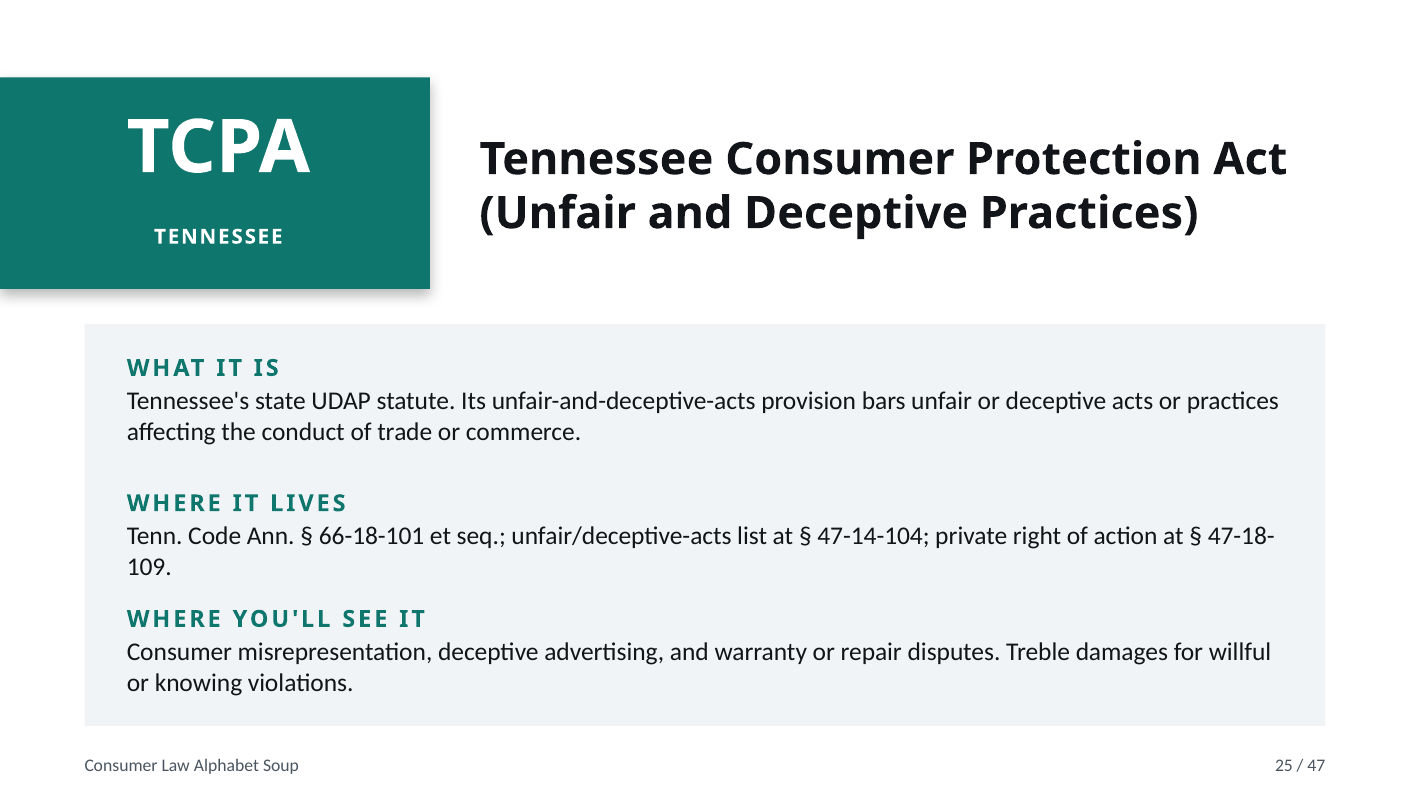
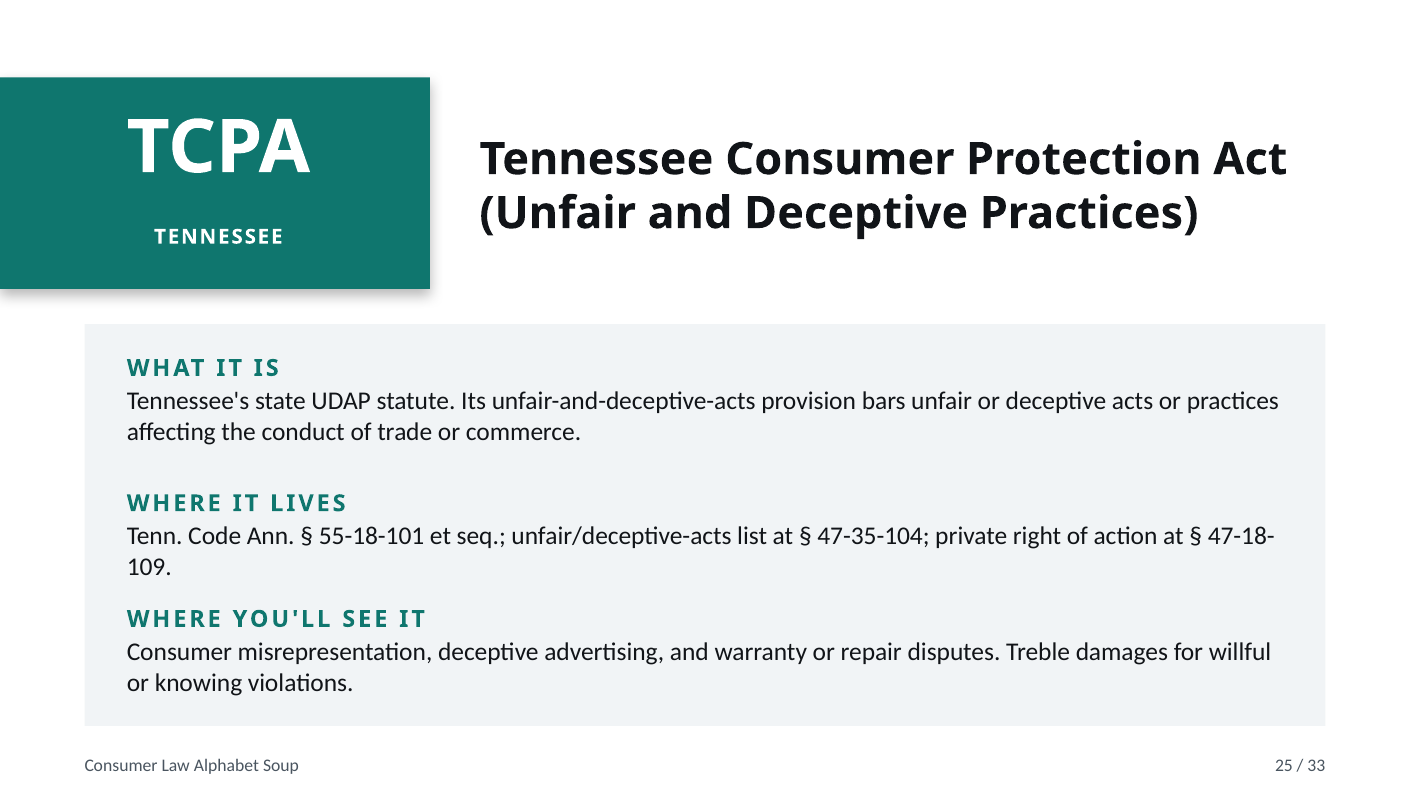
66-18-101: 66-18-101 -> 55-18-101
47-14-104: 47-14-104 -> 47-35-104
47: 47 -> 33
